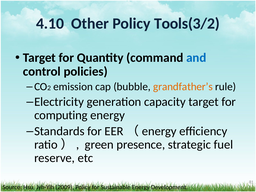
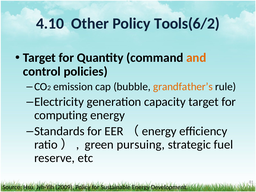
Tools(3/2: Tools(3/2 -> Tools(6/2
and colour: blue -> orange
presence: presence -> pursuing
